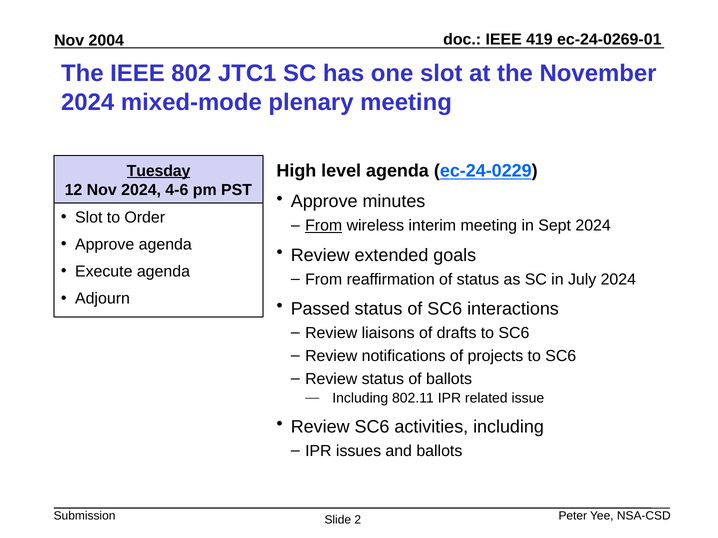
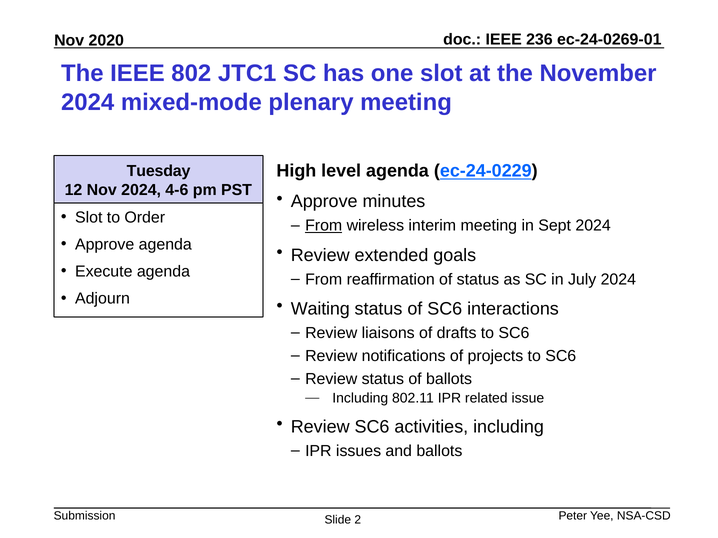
419: 419 -> 236
2004: 2004 -> 2020
Tuesday underline: present -> none
Passed: Passed -> Waiting
